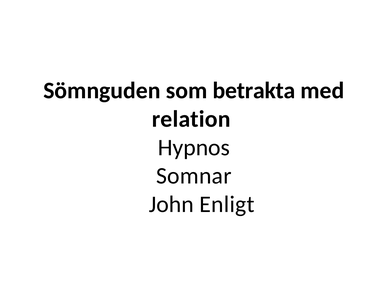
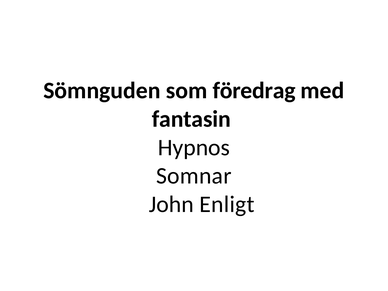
betrakta: betrakta -> föredrag
relation: relation -> fantasin
